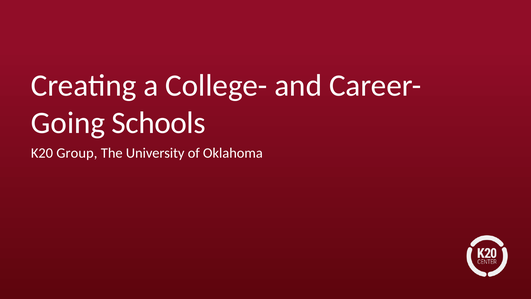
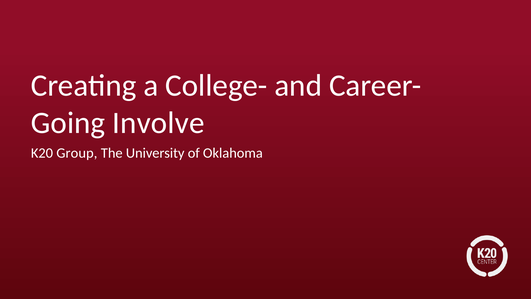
Schools: Schools -> Involve
